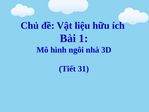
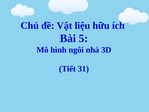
1: 1 -> 5
